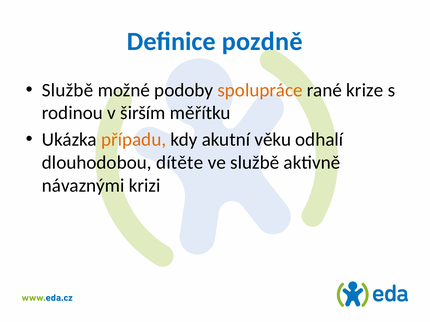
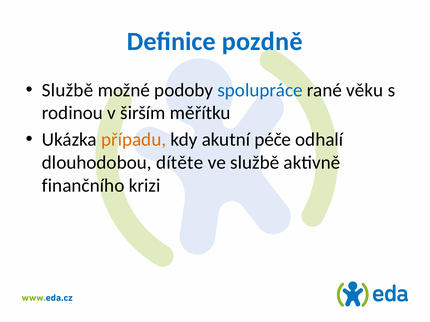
spolupráce colour: orange -> blue
krize: krize -> věku
věku: věku -> péče
návaznými: návaznými -> finančního
